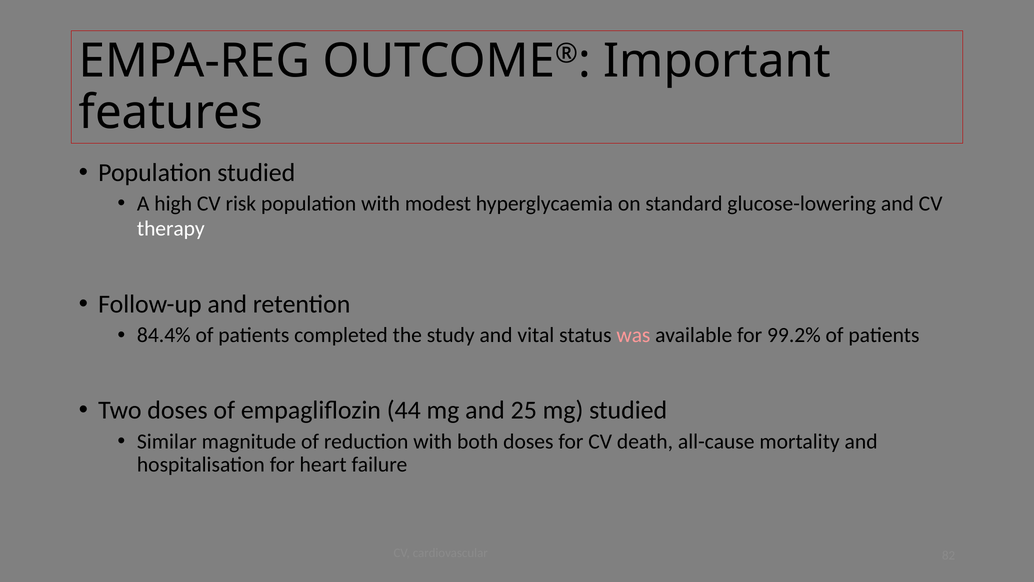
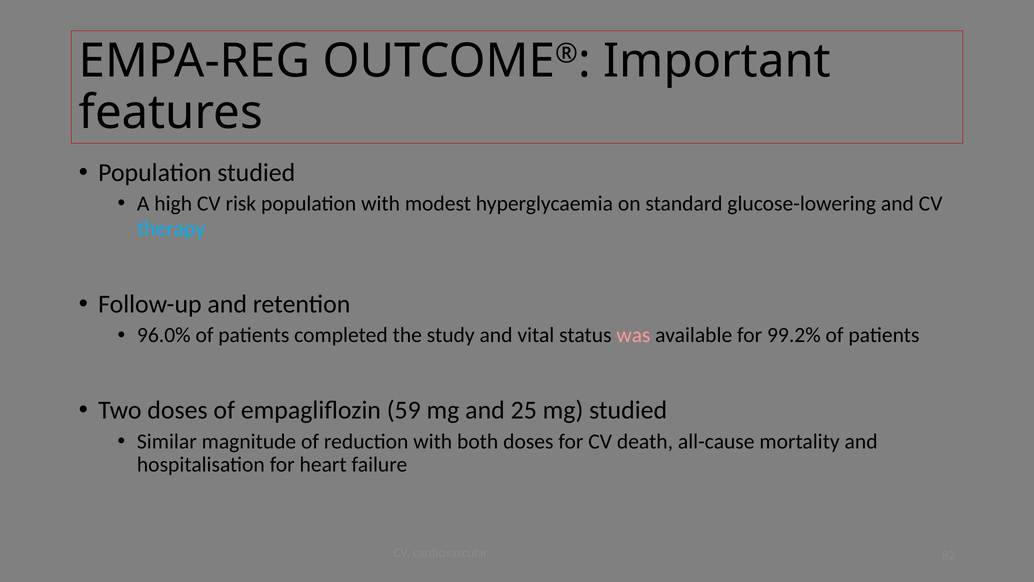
therapy colour: white -> light blue
84.4%: 84.4% -> 96.0%
44: 44 -> 59
